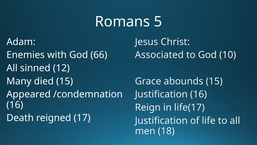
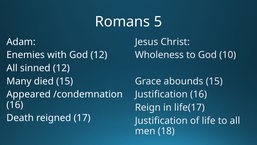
God 66: 66 -> 12
Associated: Associated -> Wholeness
